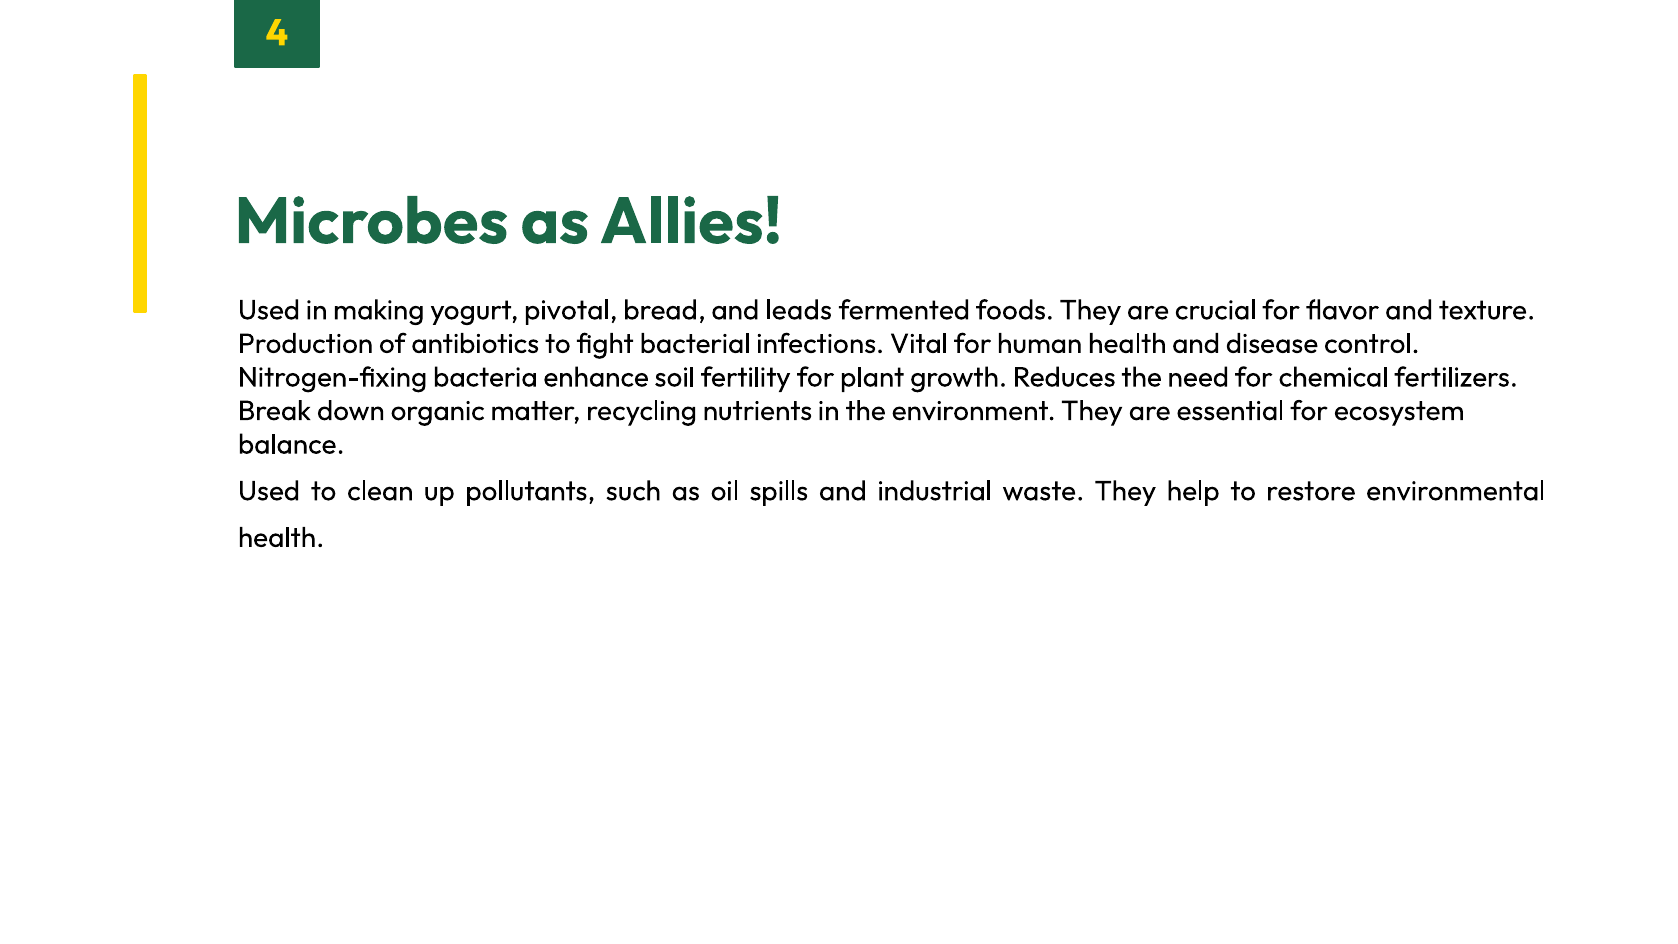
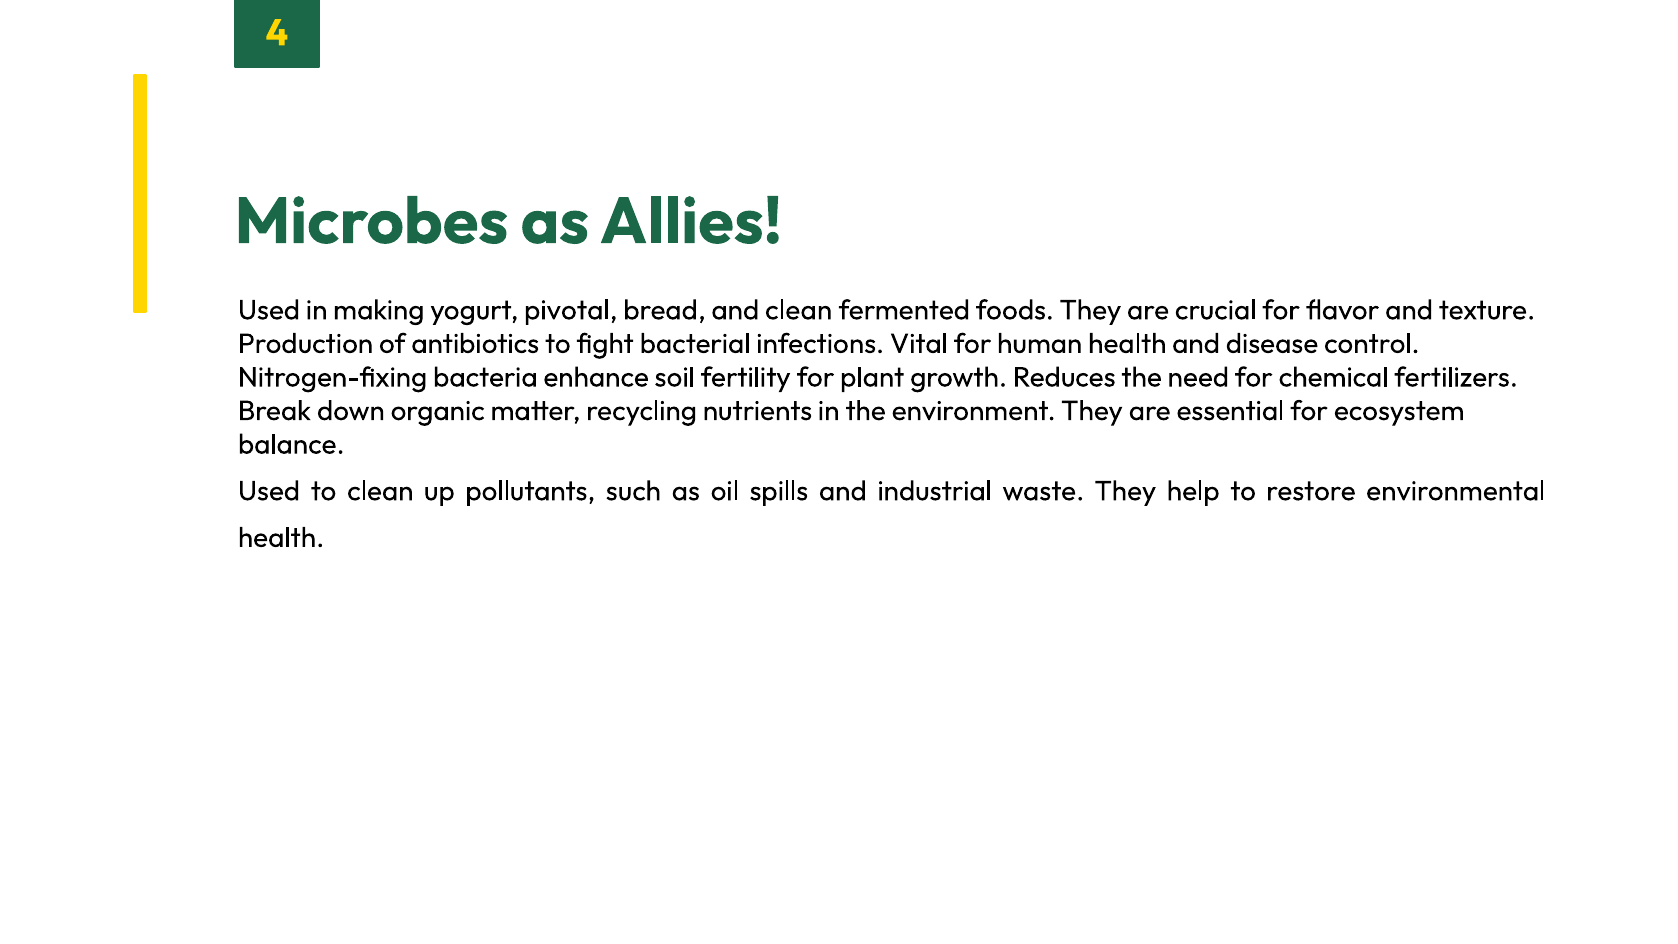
and leads: leads -> clean
